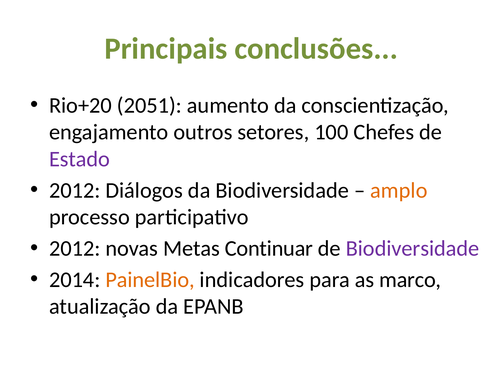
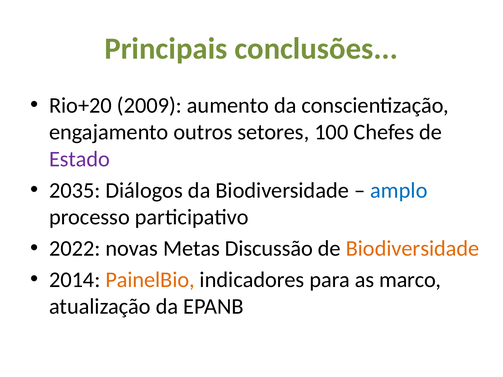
2051: 2051 -> 2009
2012 at (75, 190): 2012 -> 2035
amplo colour: orange -> blue
2012 at (75, 249): 2012 -> 2022
Continuar: Continuar -> Discussão
Biodiversidade at (413, 249) colour: purple -> orange
